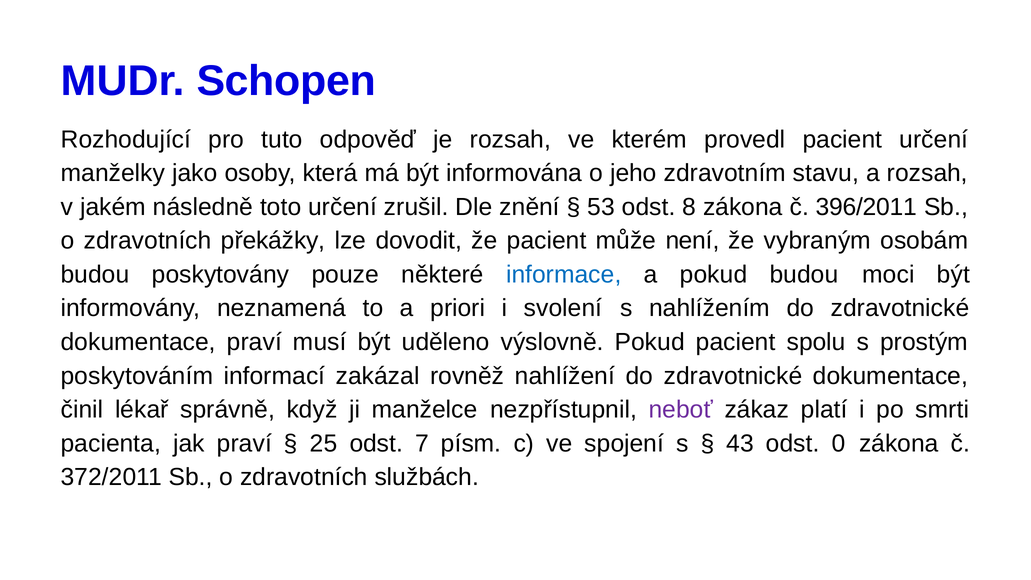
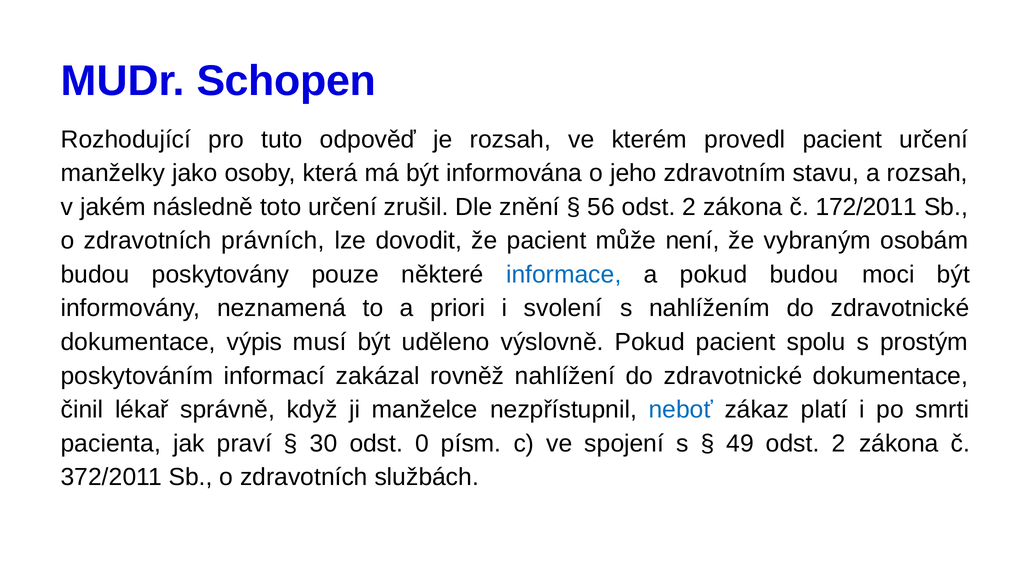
53: 53 -> 56
8 at (689, 207): 8 -> 2
396/2011: 396/2011 -> 172/2011
překážky: překážky -> právních
dokumentace praví: praví -> výpis
neboť colour: purple -> blue
25: 25 -> 30
7: 7 -> 0
43: 43 -> 49
0 at (839, 443): 0 -> 2
